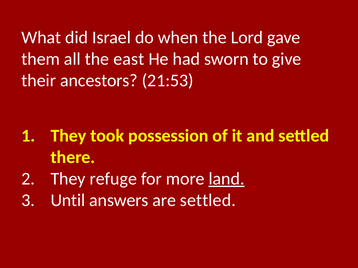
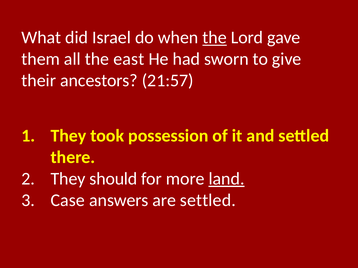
the at (215, 38) underline: none -> present
21:53: 21:53 -> 21:57
refuge: refuge -> should
Until: Until -> Case
